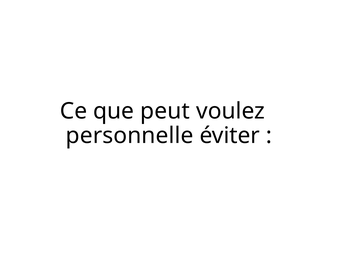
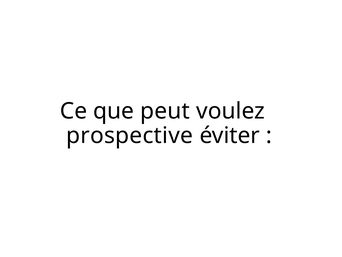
personnelle: personnelle -> prospective
